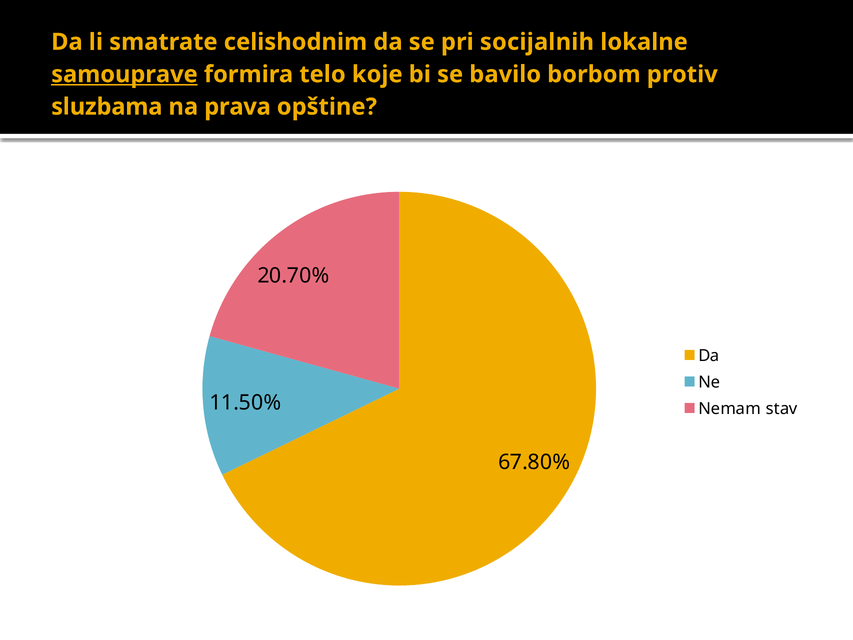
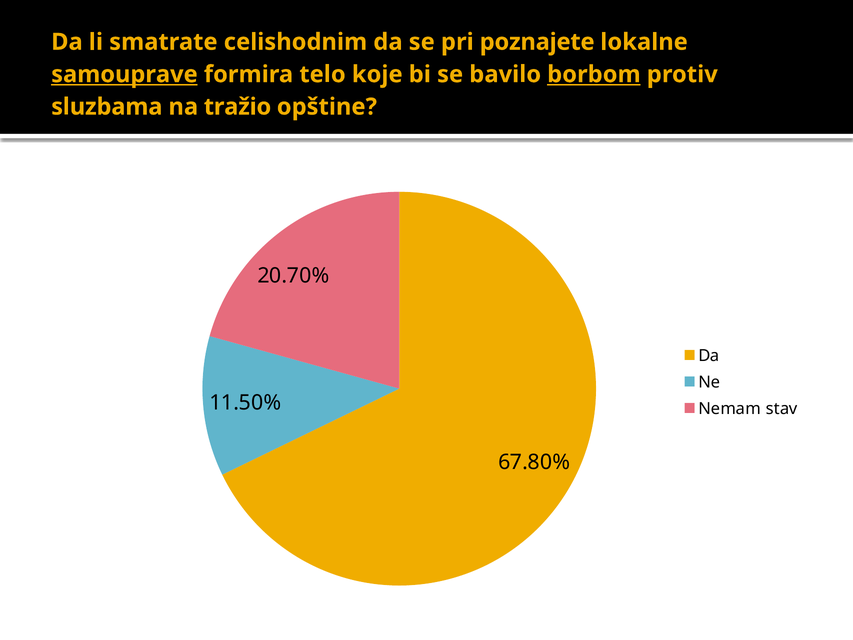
socijalnih: socijalnih -> poznajete
borbom underline: none -> present
prava: prava -> tražio
